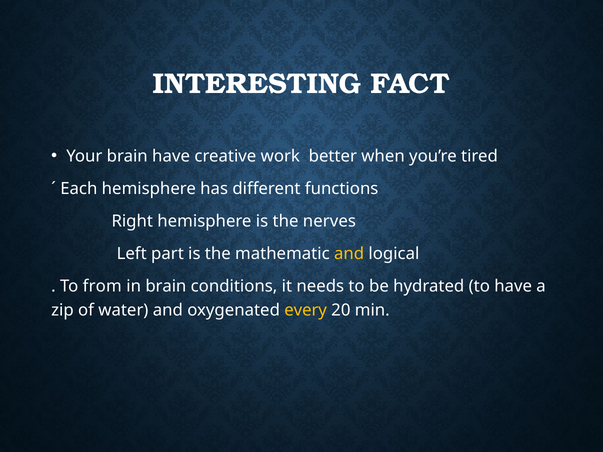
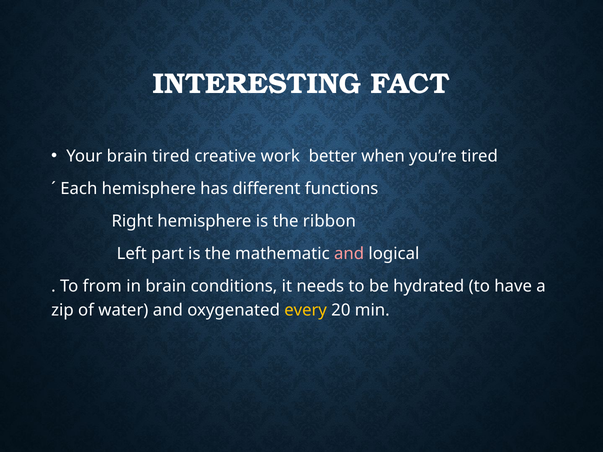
brain have: have -> tired
nerves: nerves -> ribbon
and at (349, 254) colour: yellow -> pink
